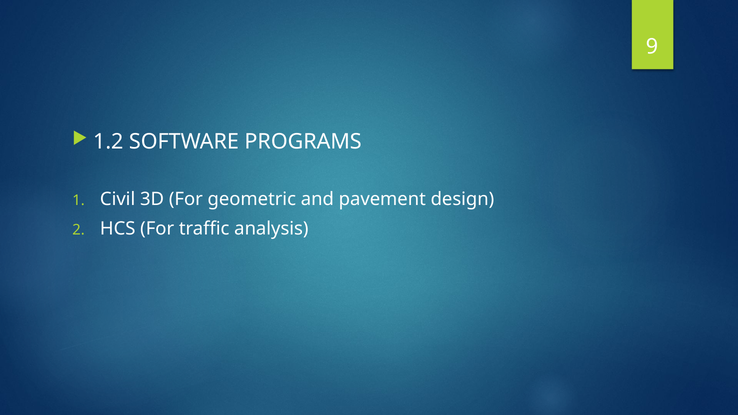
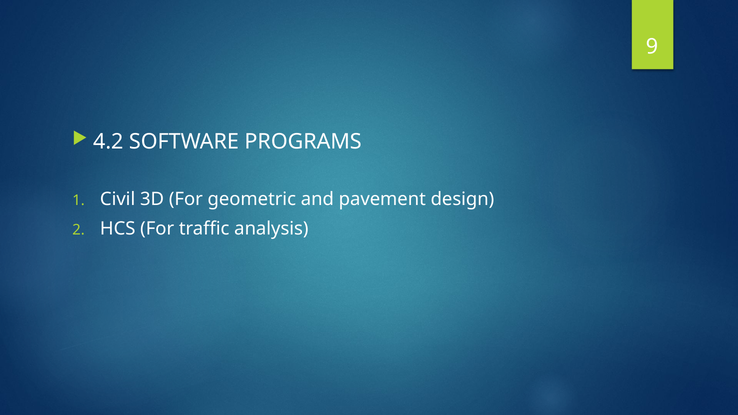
1.2: 1.2 -> 4.2
